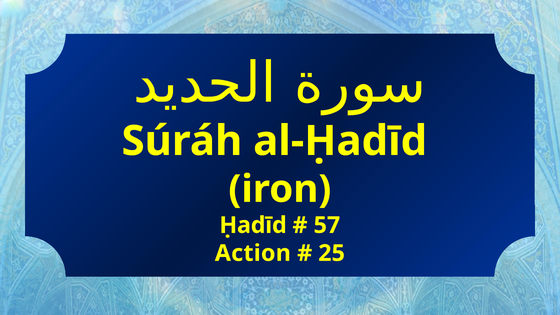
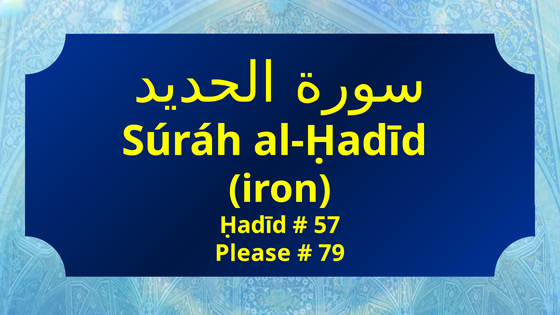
Action: Action -> Please
25: 25 -> 79
